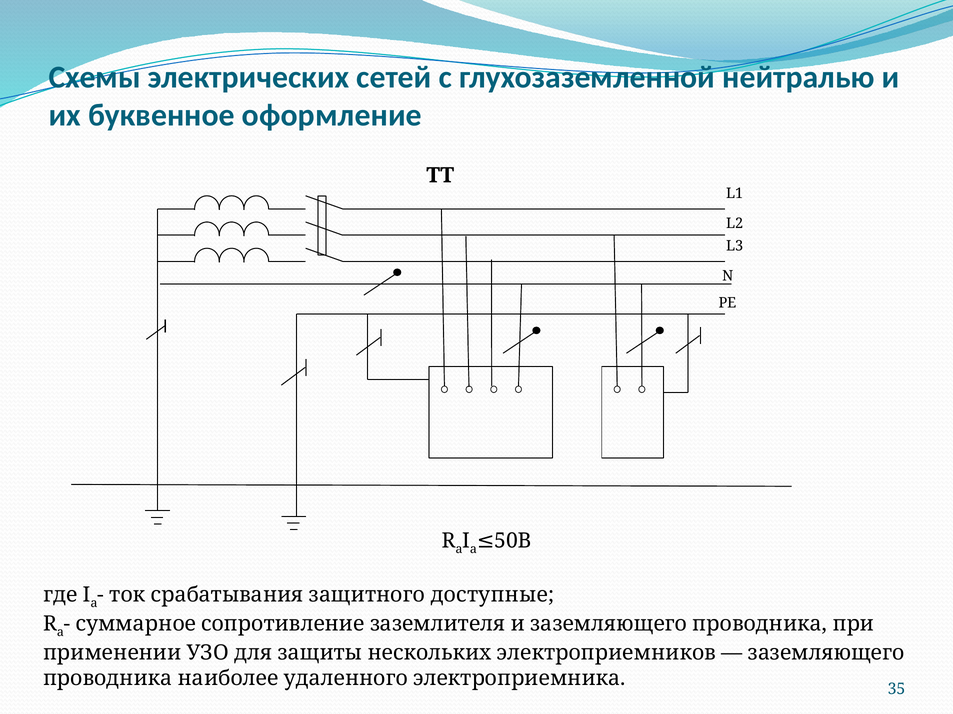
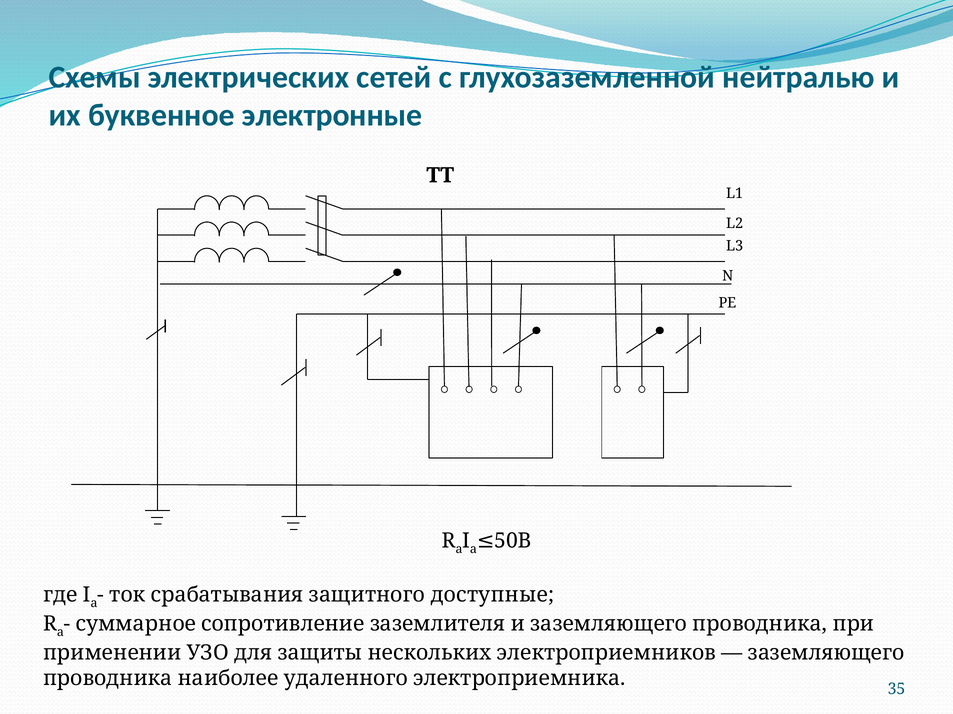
оформление: оформление -> электронные
